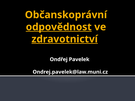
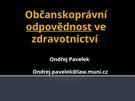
zdravotnictví underline: present -> none
